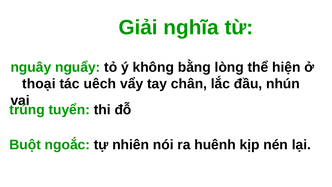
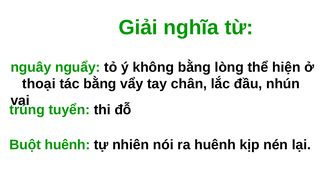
tác uêch: uêch -> bằng
Buột ngoắc: ngoắc -> huênh
